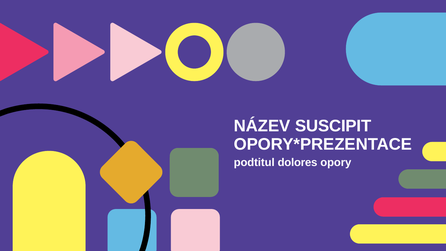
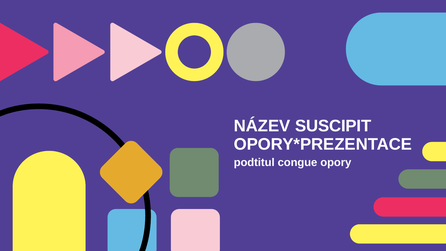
dolores: dolores -> congue
